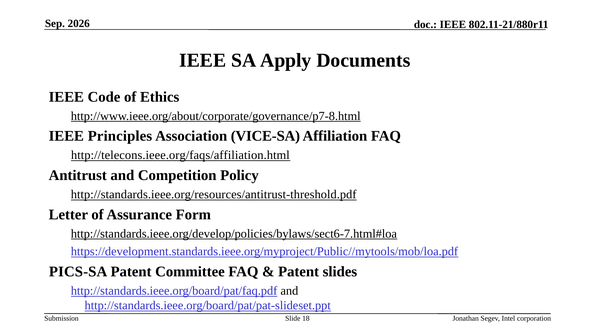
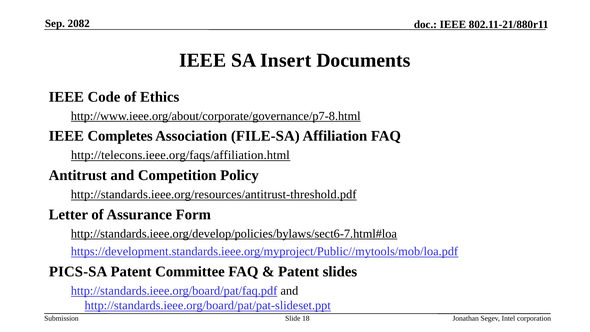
2026: 2026 -> 2082
Apply: Apply -> Insert
Principles: Principles -> Completes
VICE-SA: VICE-SA -> FILE-SA
